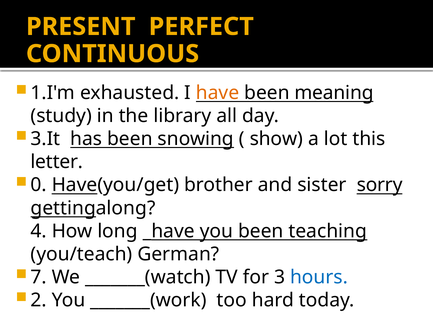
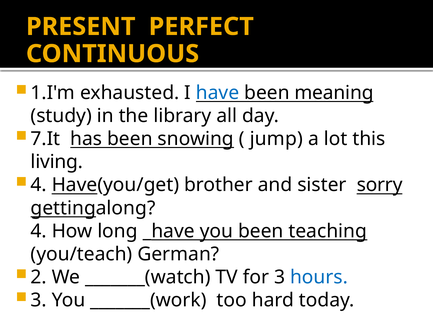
have colour: orange -> blue
3.It: 3.It -> 7.It
show: show -> jump
letter: letter -> living
0 at (39, 185): 0 -> 4
7: 7 -> 2
2 at (39, 301): 2 -> 3
